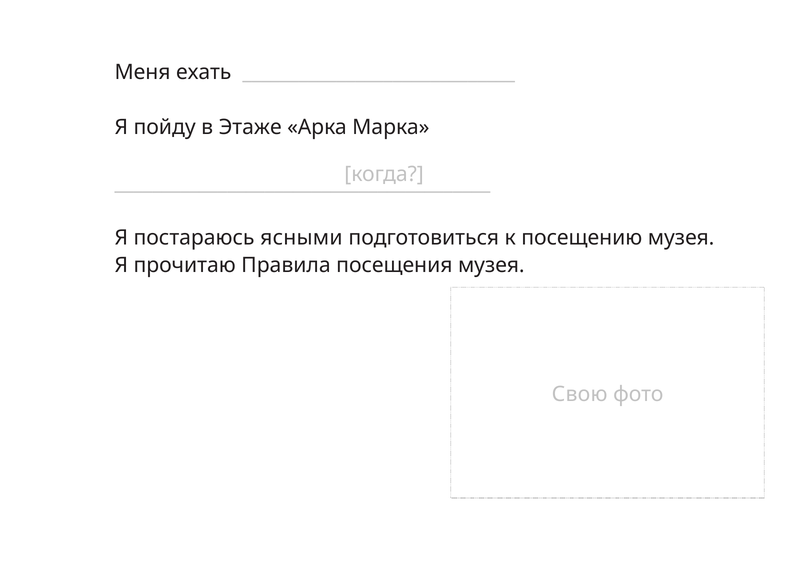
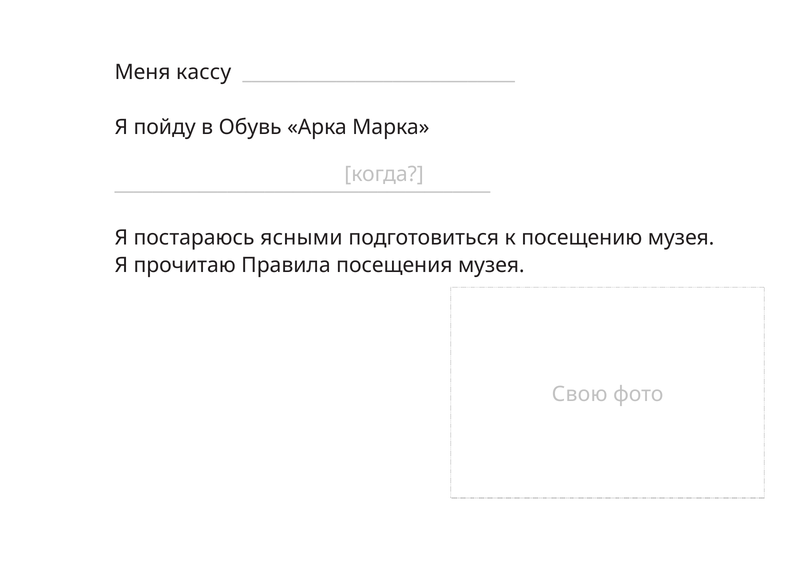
ехать: ехать -> кассу
Этаже: Этаже -> Обувь
